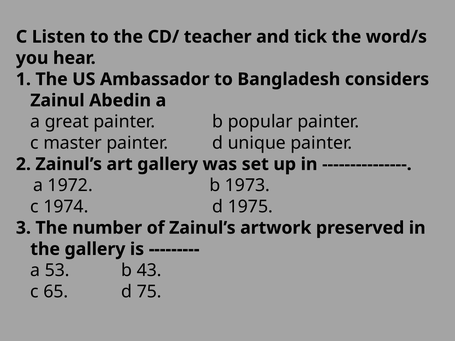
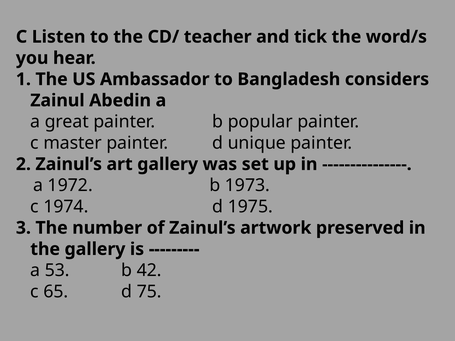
43: 43 -> 42
